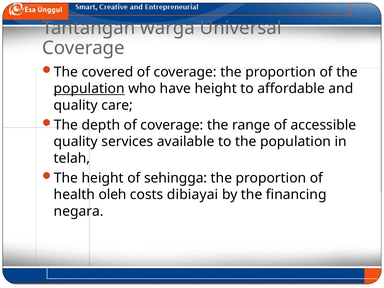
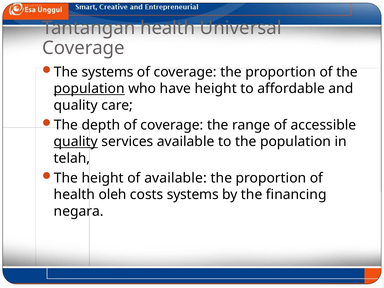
Tantangan warga: warga -> health
The covered: covered -> systems
quality at (76, 142) underline: none -> present
of sehingga: sehingga -> available
costs dibiayai: dibiayai -> systems
